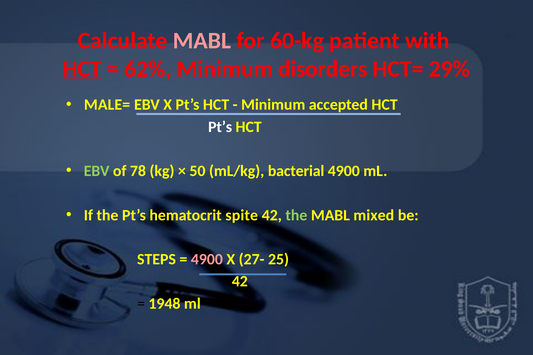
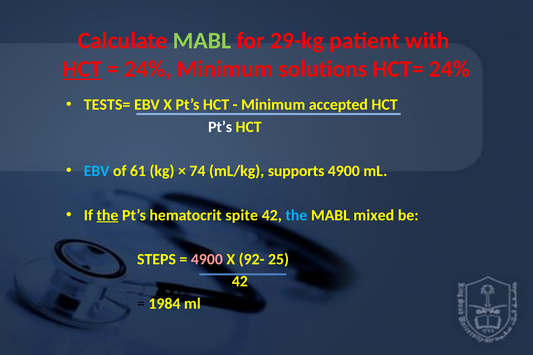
MABL at (202, 41) colour: pink -> light green
60-kg: 60-kg -> 29-kg
62% at (148, 69): 62% -> 24%
disorders: disorders -> solutions
HCT= 29%: 29% -> 24%
MALE=: MALE= -> TESTS=
EBV at (97, 171) colour: light green -> light blue
78: 78 -> 61
50: 50 -> 74
bacterial: bacterial -> supports
the at (107, 215) underline: none -> present
the at (296, 215) colour: light green -> light blue
27-: 27- -> 92-
1948: 1948 -> 1984
